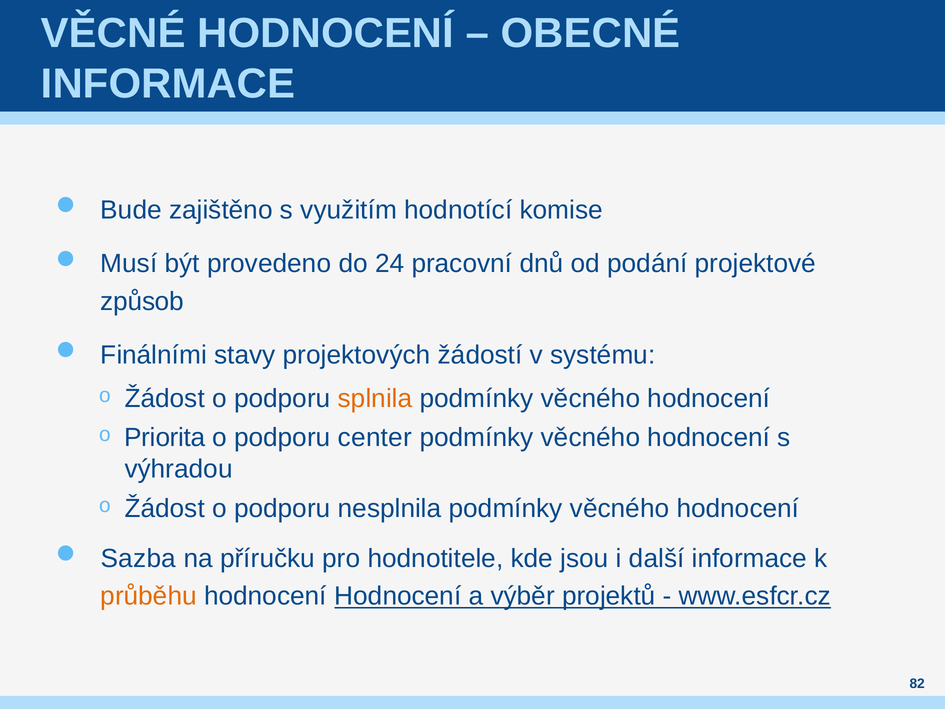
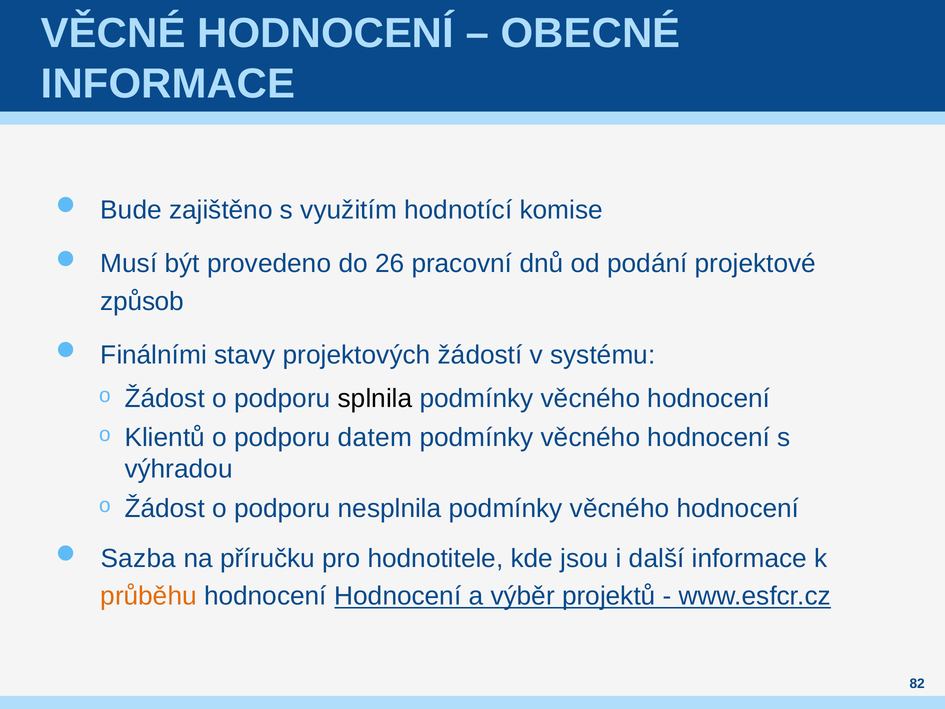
24: 24 -> 26
splnila colour: orange -> black
Priorita: Priorita -> Klientů
center: center -> datem
